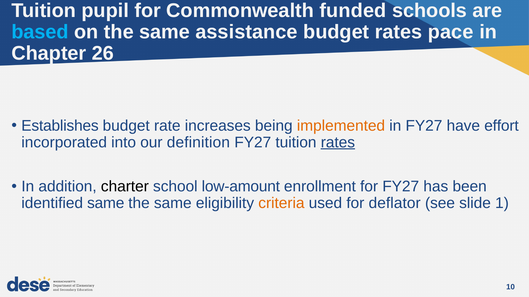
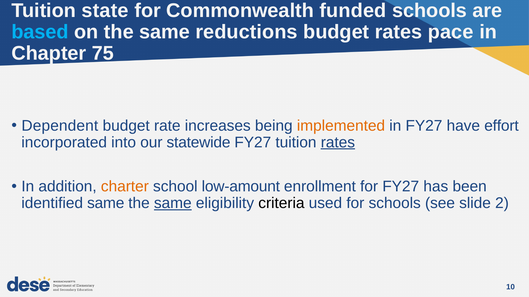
pupil: pupil -> state
assistance: assistance -> reductions
26: 26 -> 75
Establishes: Establishes -> Dependent
definition: definition -> statewide
charter colour: black -> orange
same at (173, 204) underline: none -> present
criteria colour: orange -> black
for deflator: deflator -> schools
1: 1 -> 2
